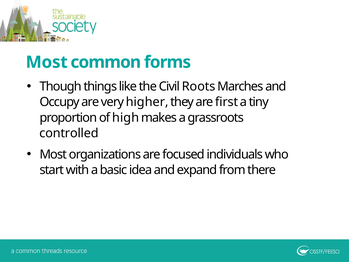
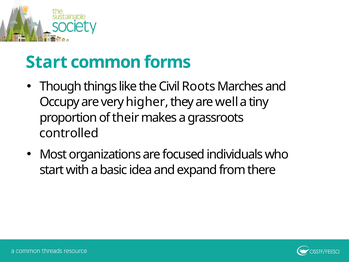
Most at (47, 62): Most -> Start
first: first -> well
high: high -> their
